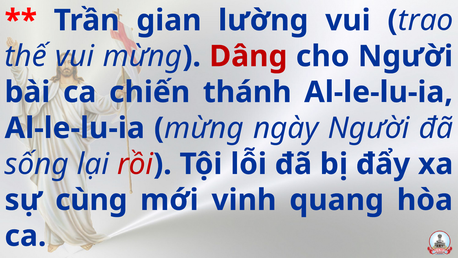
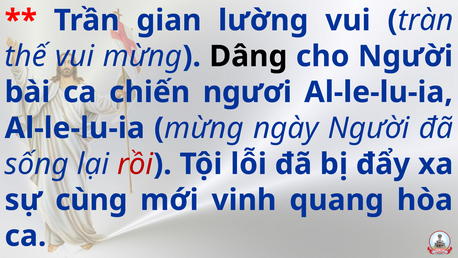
trao: trao -> tràn
Dâng colour: red -> black
thánh: thánh -> ngươi
